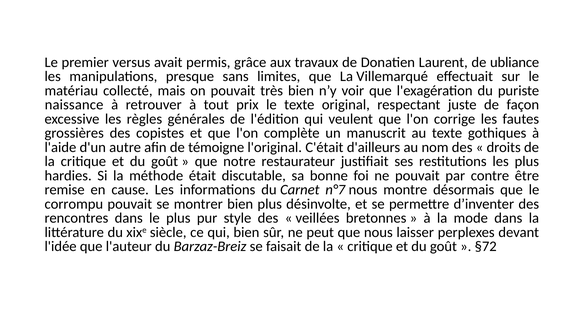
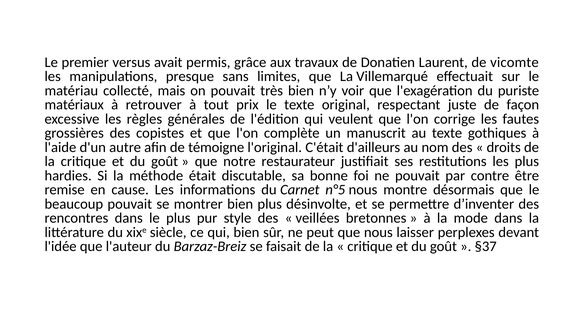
ubliance: ubliance -> vicomte
naissance: naissance -> matériaux
n°7: n°7 -> n°5
corrompu: corrompu -> beaucoup
§72: §72 -> §37
